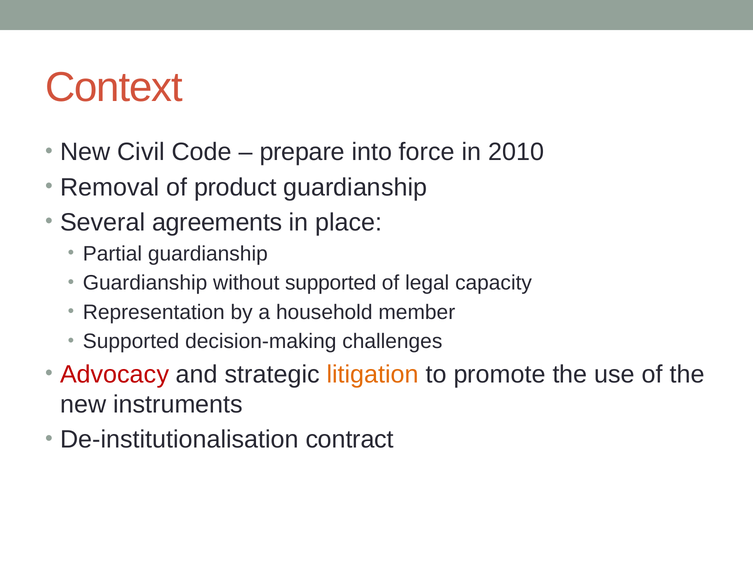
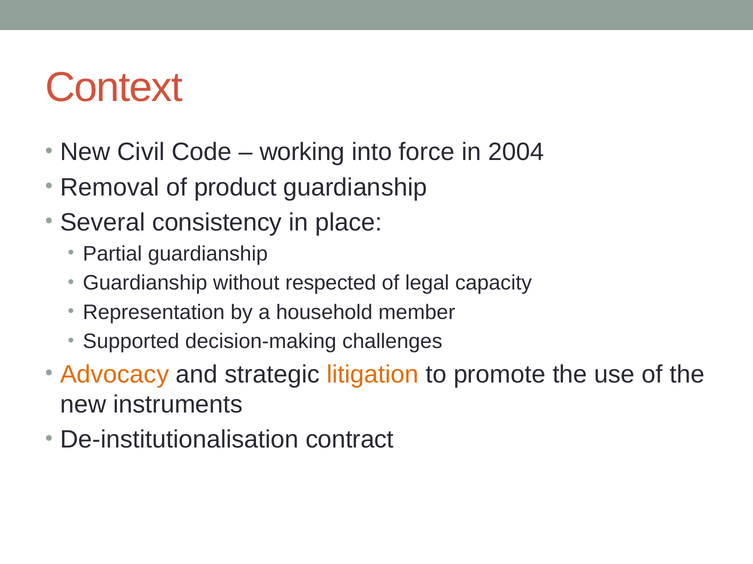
prepare: prepare -> working
2010: 2010 -> 2004
agreements: agreements -> consistency
without supported: supported -> respected
Advocacy colour: red -> orange
